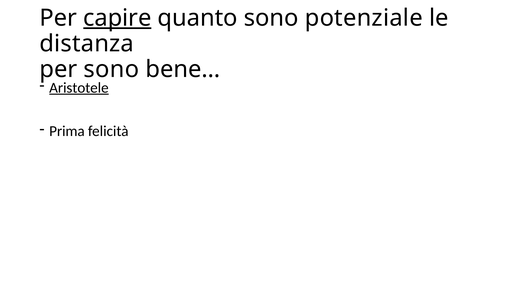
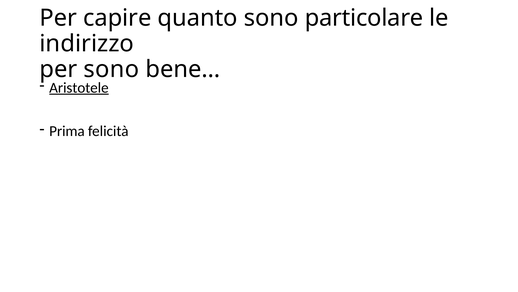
capire underline: present -> none
potenziale: potenziale -> particolare
distanza: distanza -> indirizzo
